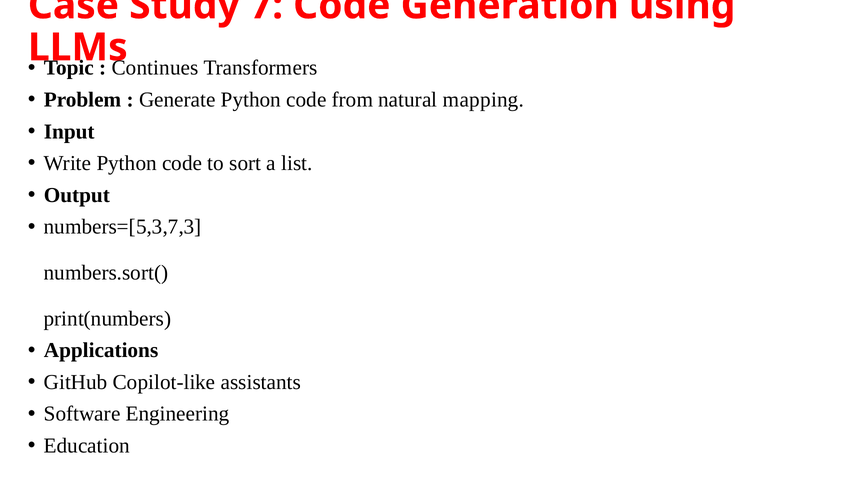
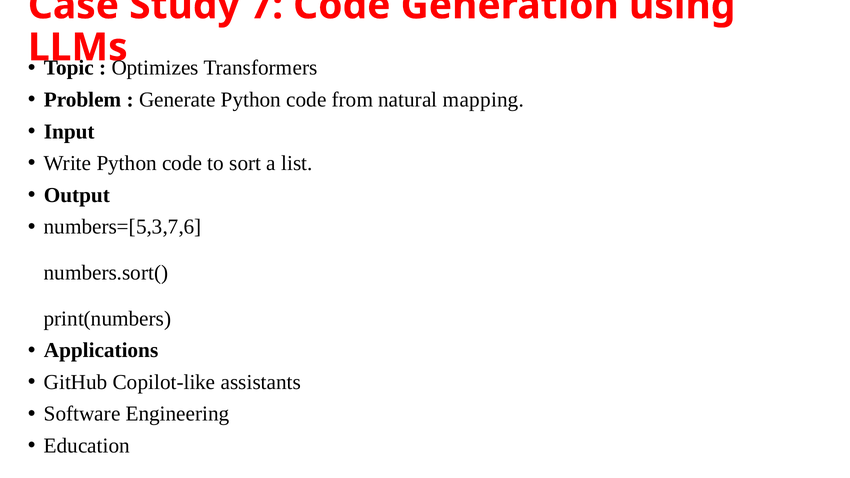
Continues: Continues -> Optimizes
numbers=[5,3,7,3: numbers=[5,3,7,3 -> numbers=[5,3,7,6
